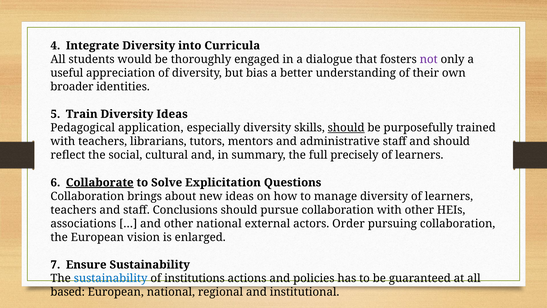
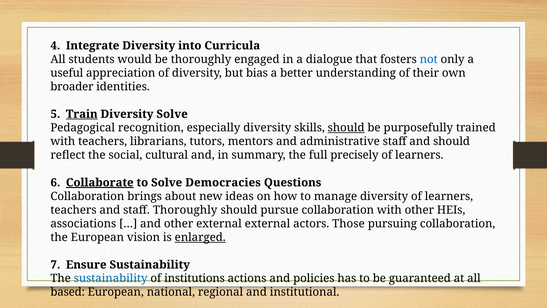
not colour: purple -> blue
Train underline: none -> present
Diversity Ideas: Ideas -> Solve
application: application -> recognition
Explicitation: Explicitation -> Democracies
staff Conclusions: Conclusions -> Thoroughly
other national: national -> external
Order: Order -> Those
enlarged underline: none -> present
